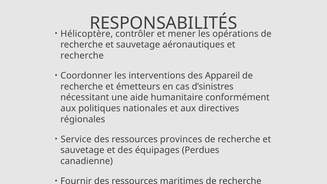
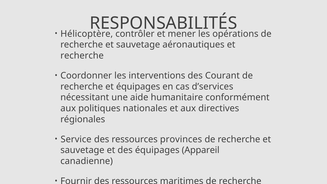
Appareil: Appareil -> Courant
et émetteurs: émetteurs -> équipages
d’sinistres: d’sinistres -> d’services
Perdues: Perdues -> Appareil
